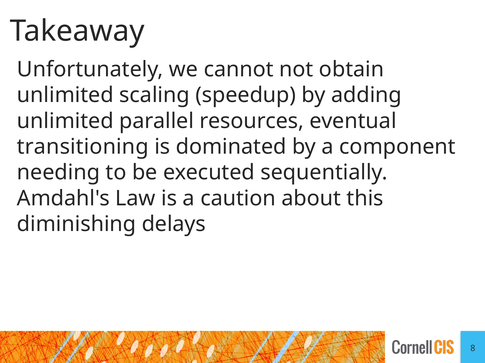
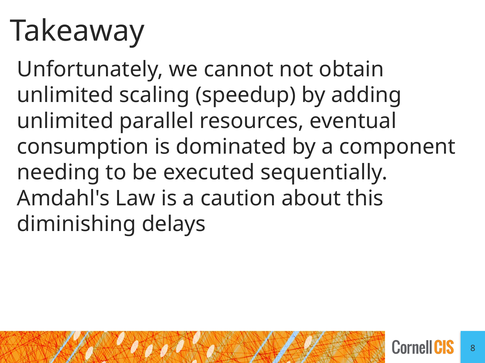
transitioning: transitioning -> consumption
